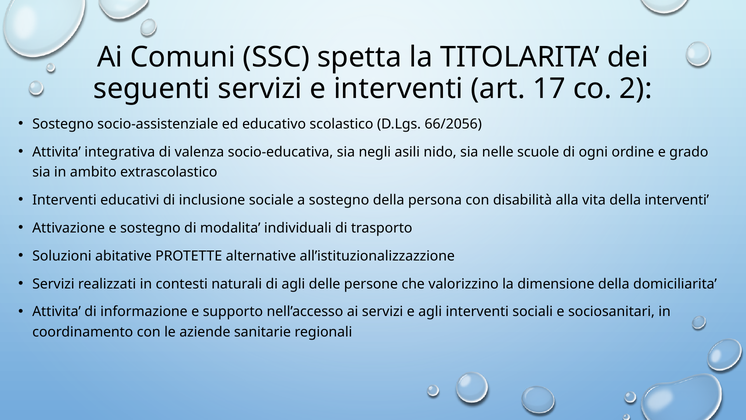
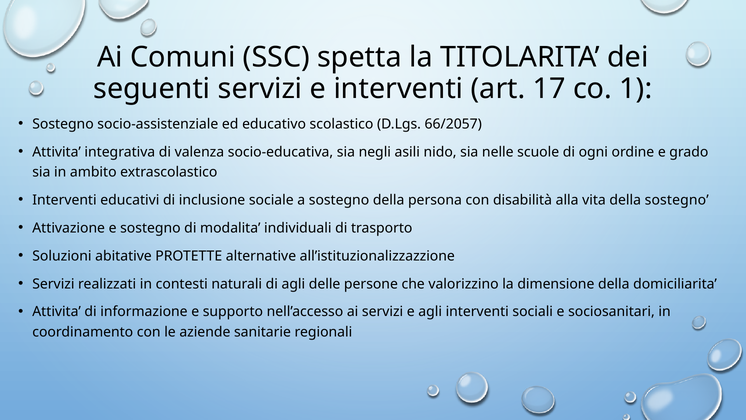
2: 2 -> 1
66/2056: 66/2056 -> 66/2057
della interventi: interventi -> sostegno
